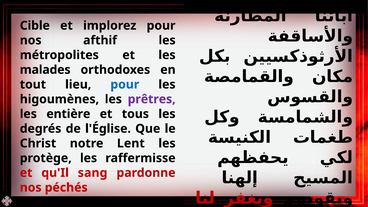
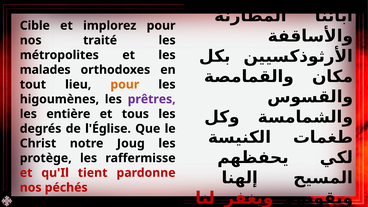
afthif: afthif -> traité
pour at (125, 84) colour: blue -> orange
Lent: Lent -> Joug
sang: sang -> tient
